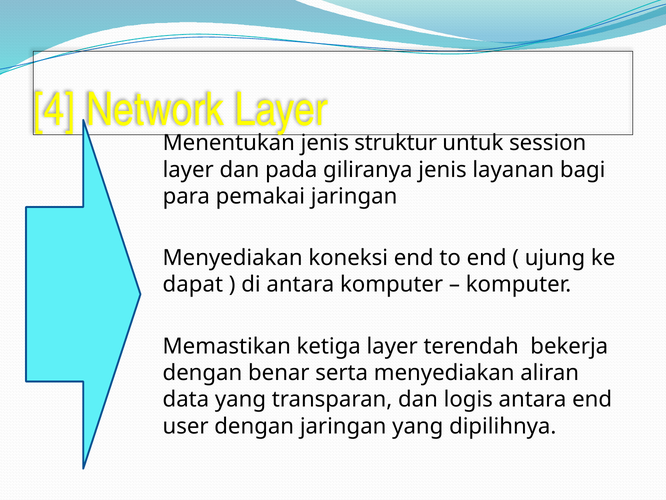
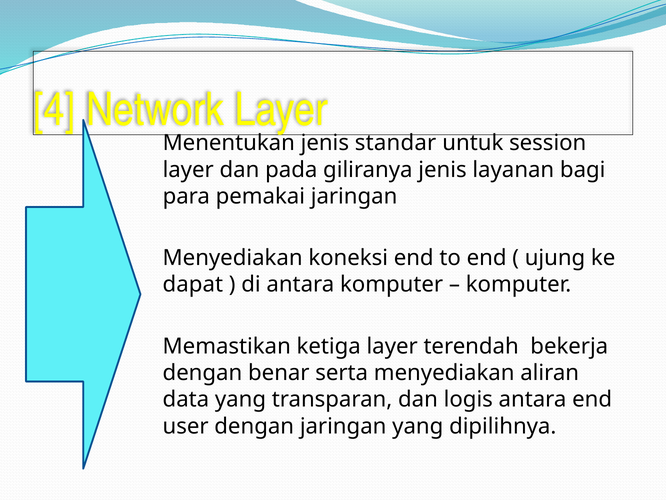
struktur: struktur -> standar
